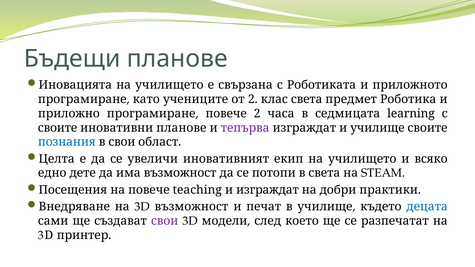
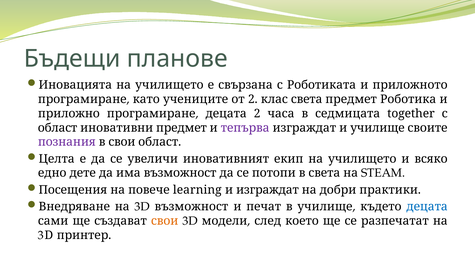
програмиране повече: повече -> децата
learning: learning -> together
своите at (58, 128): своите -> област
иновативни планове: планове -> предмет
познания colour: blue -> purple
teaching: teaching -> learning
свои at (165, 221) colour: purple -> orange
